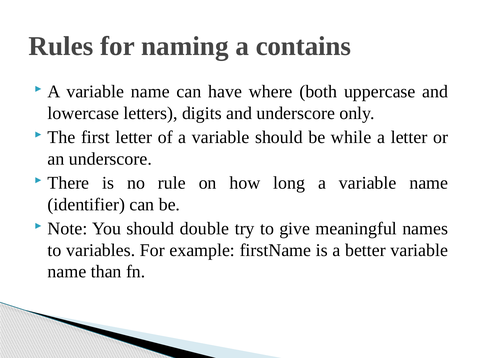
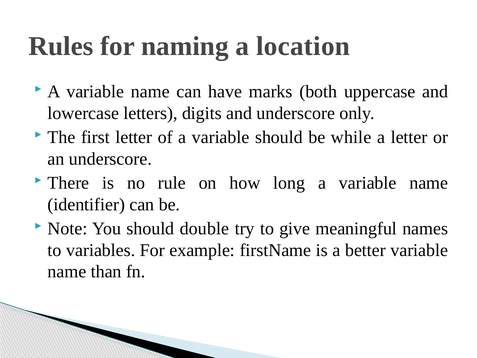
contains: contains -> location
where: where -> marks
